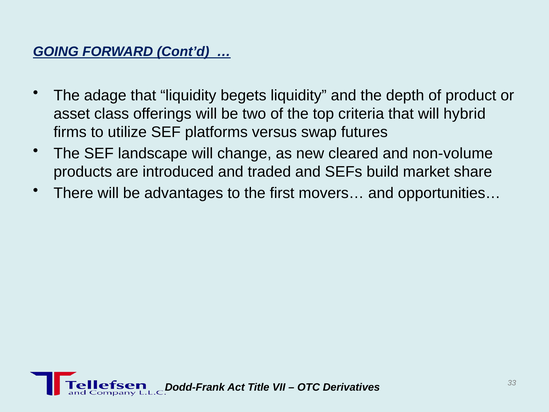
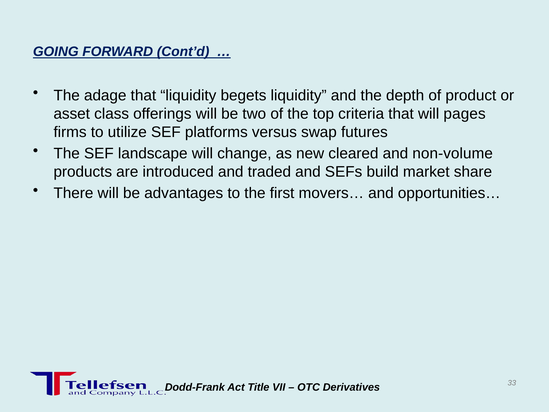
hybrid: hybrid -> pages
